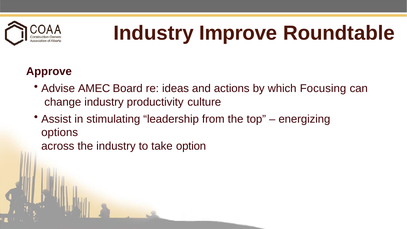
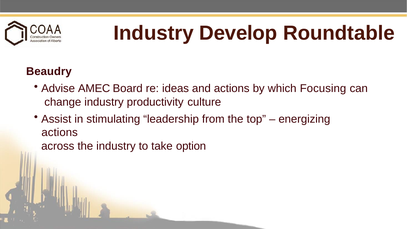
Improve: Improve -> Develop
Approve: Approve -> Beaudry
options at (60, 132): options -> actions
